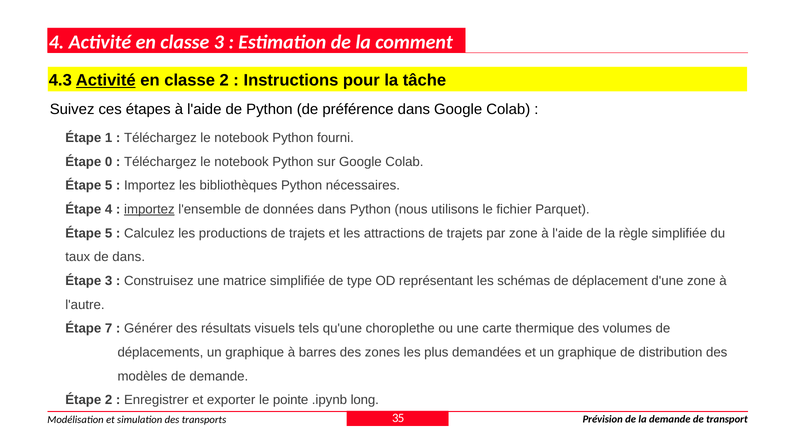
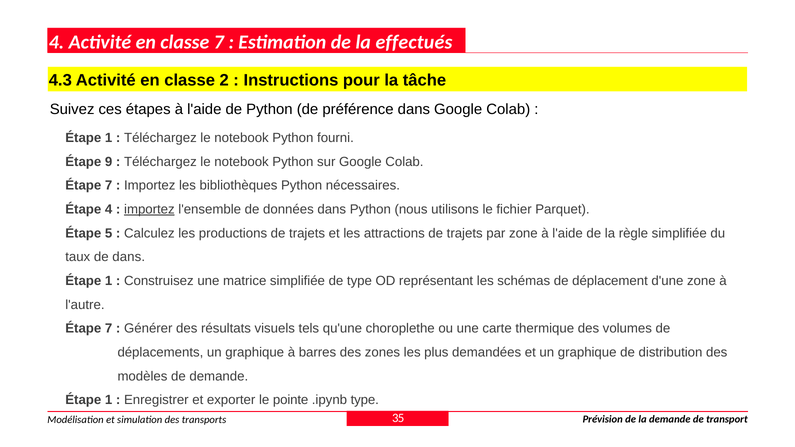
classe 3: 3 -> 7
comment: comment -> effectués
Activité at (106, 80) underline: present -> none
0: 0 -> 9
5 at (109, 186): 5 -> 7
3 at (109, 281): 3 -> 1
2 at (109, 400): 2 -> 1
.ipynb long: long -> type
